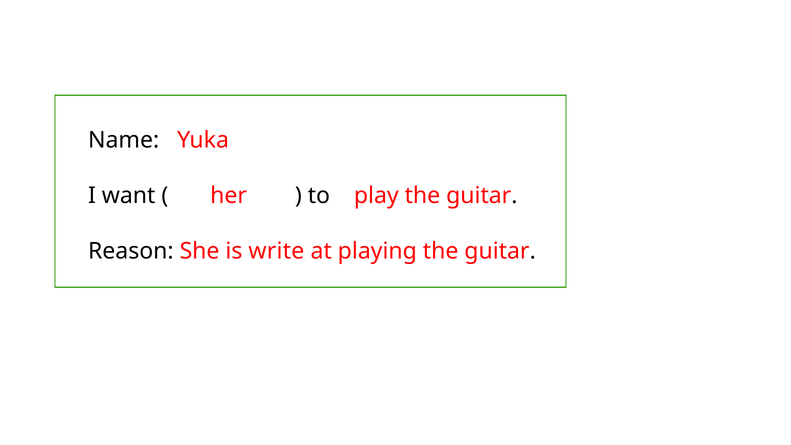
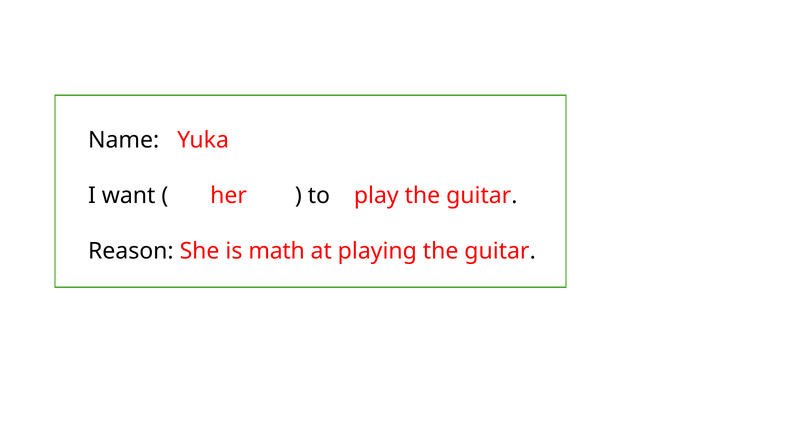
write: write -> math
